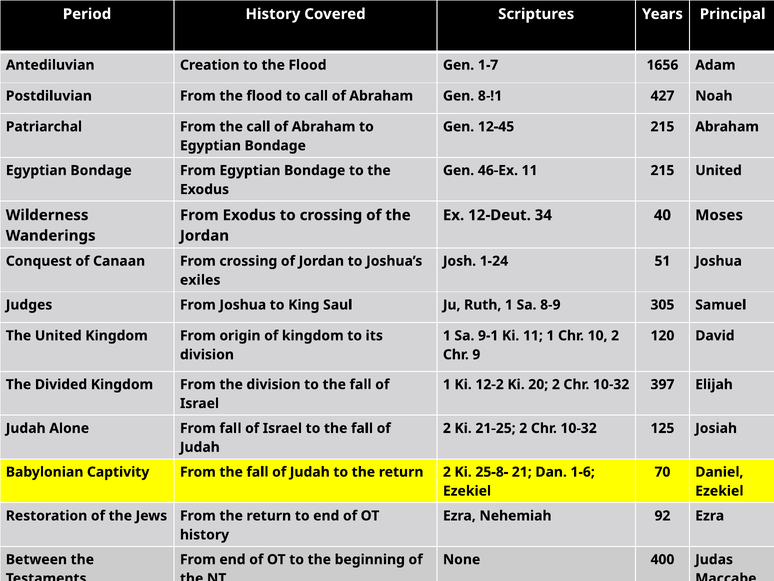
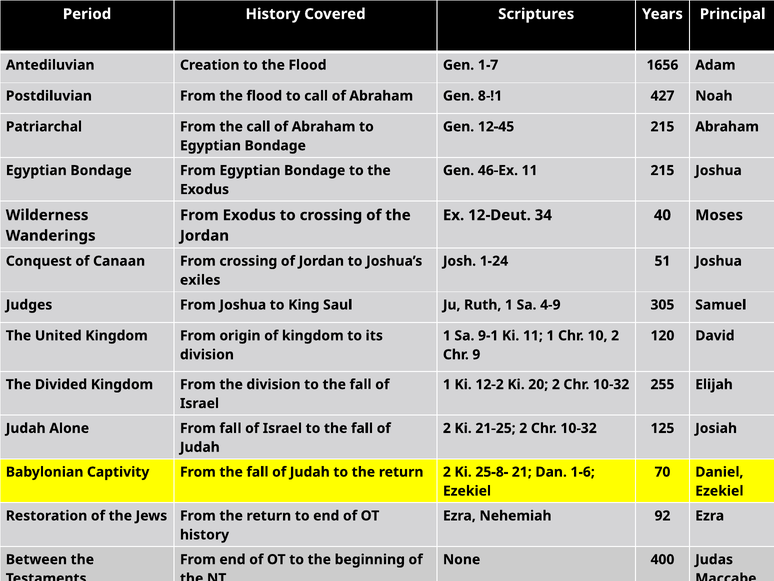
215 United: United -> Joshua
8-9: 8-9 -> 4-9
397: 397 -> 255
